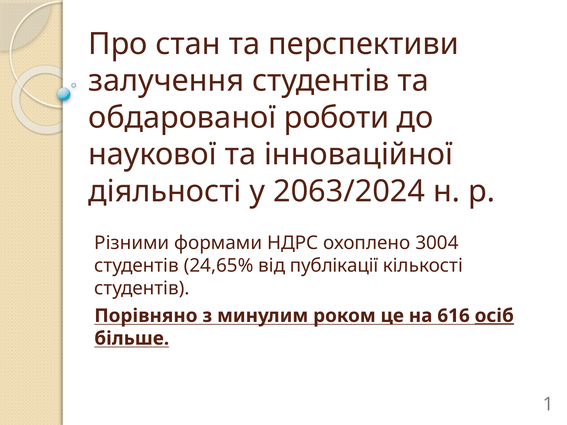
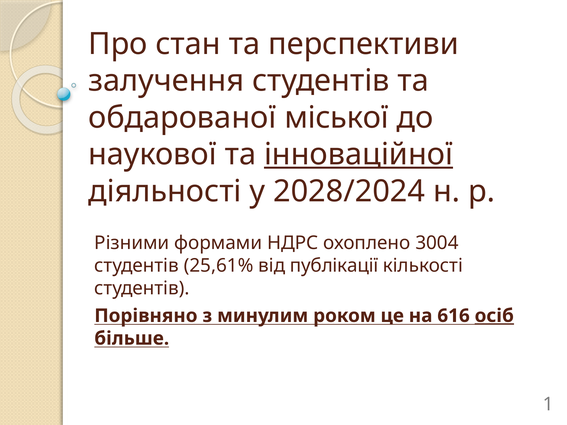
роботи: роботи -> міської
інноваційної underline: none -> present
2063/2024: 2063/2024 -> 2028/2024
24,65%: 24,65% -> 25,61%
